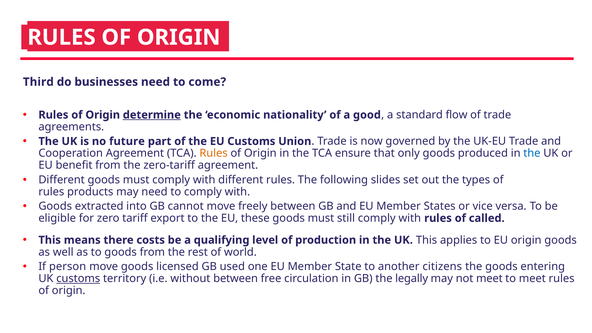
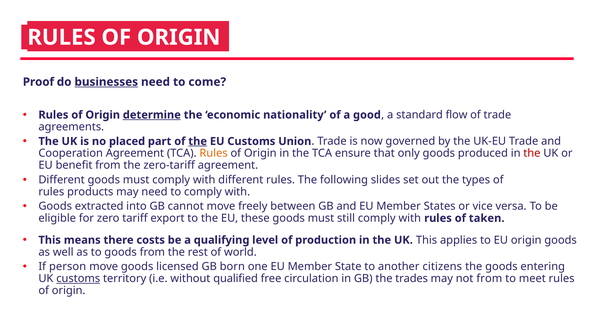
Third: Third -> Proof
businesses underline: none -> present
future: future -> placed
the at (198, 141) underline: none -> present
the at (532, 153) colour: blue -> red
called: called -> taken
used: used -> born
without between: between -> qualified
legally: legally -> trades
not meet: meet -> from
